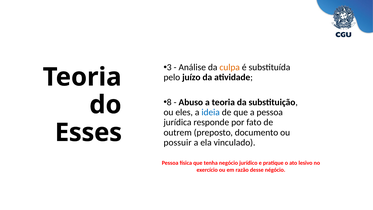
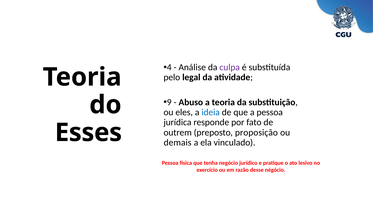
3: 3 -> 4
culpa colour: orange -> purple
juízo: juízo -> legal
8: 8 -> 9
documento: documento -> proposição
possuir: possuir -> demais
